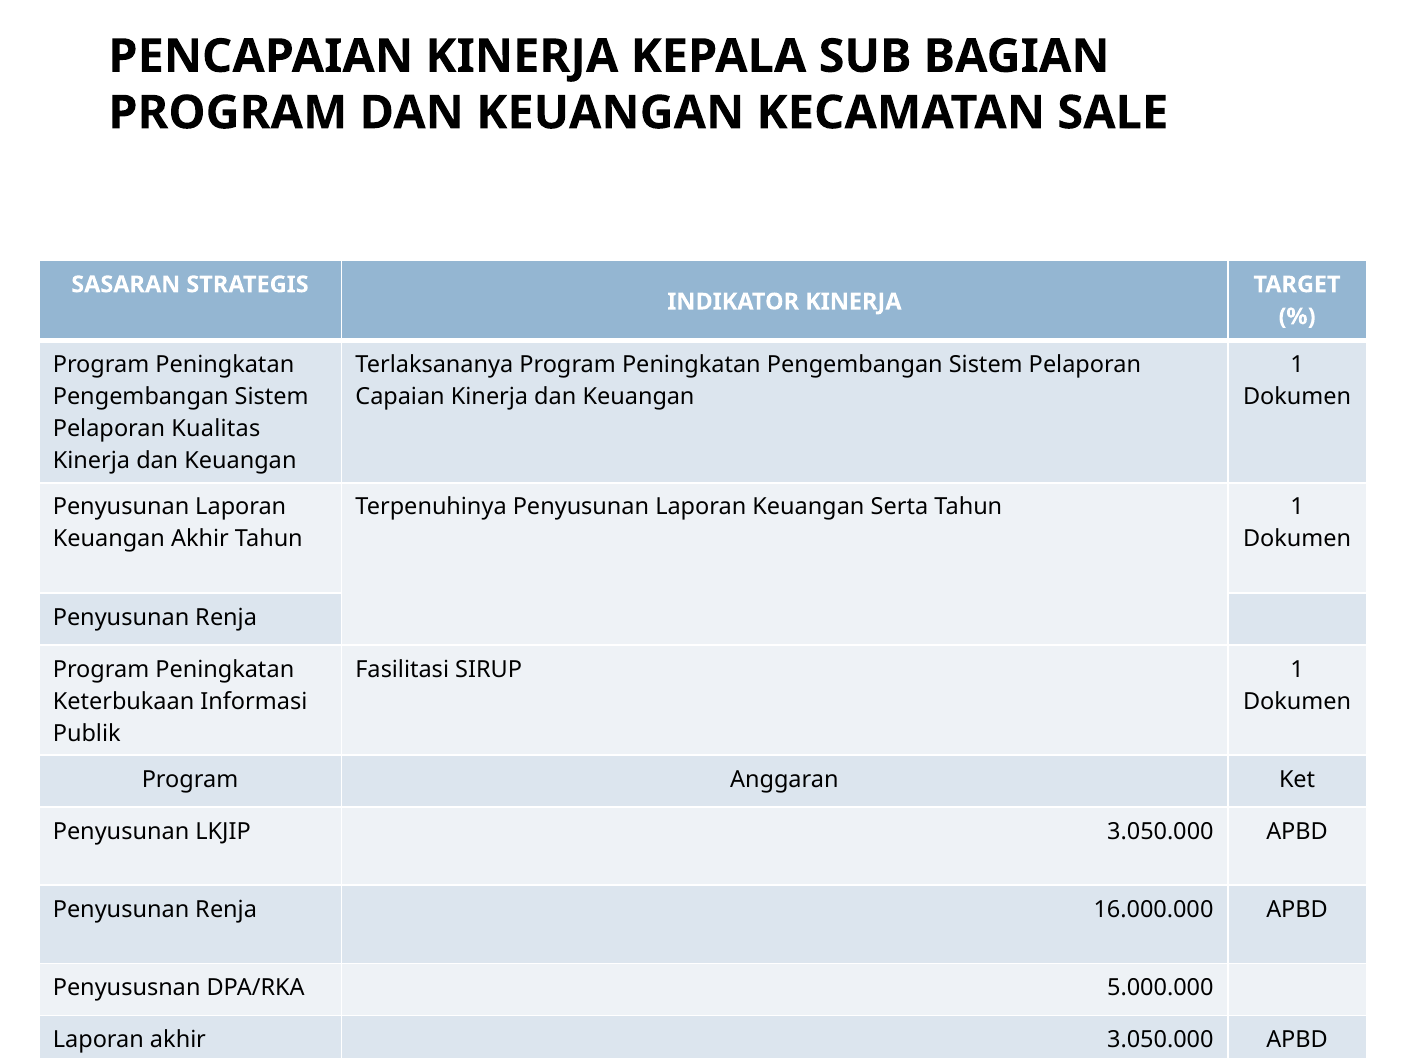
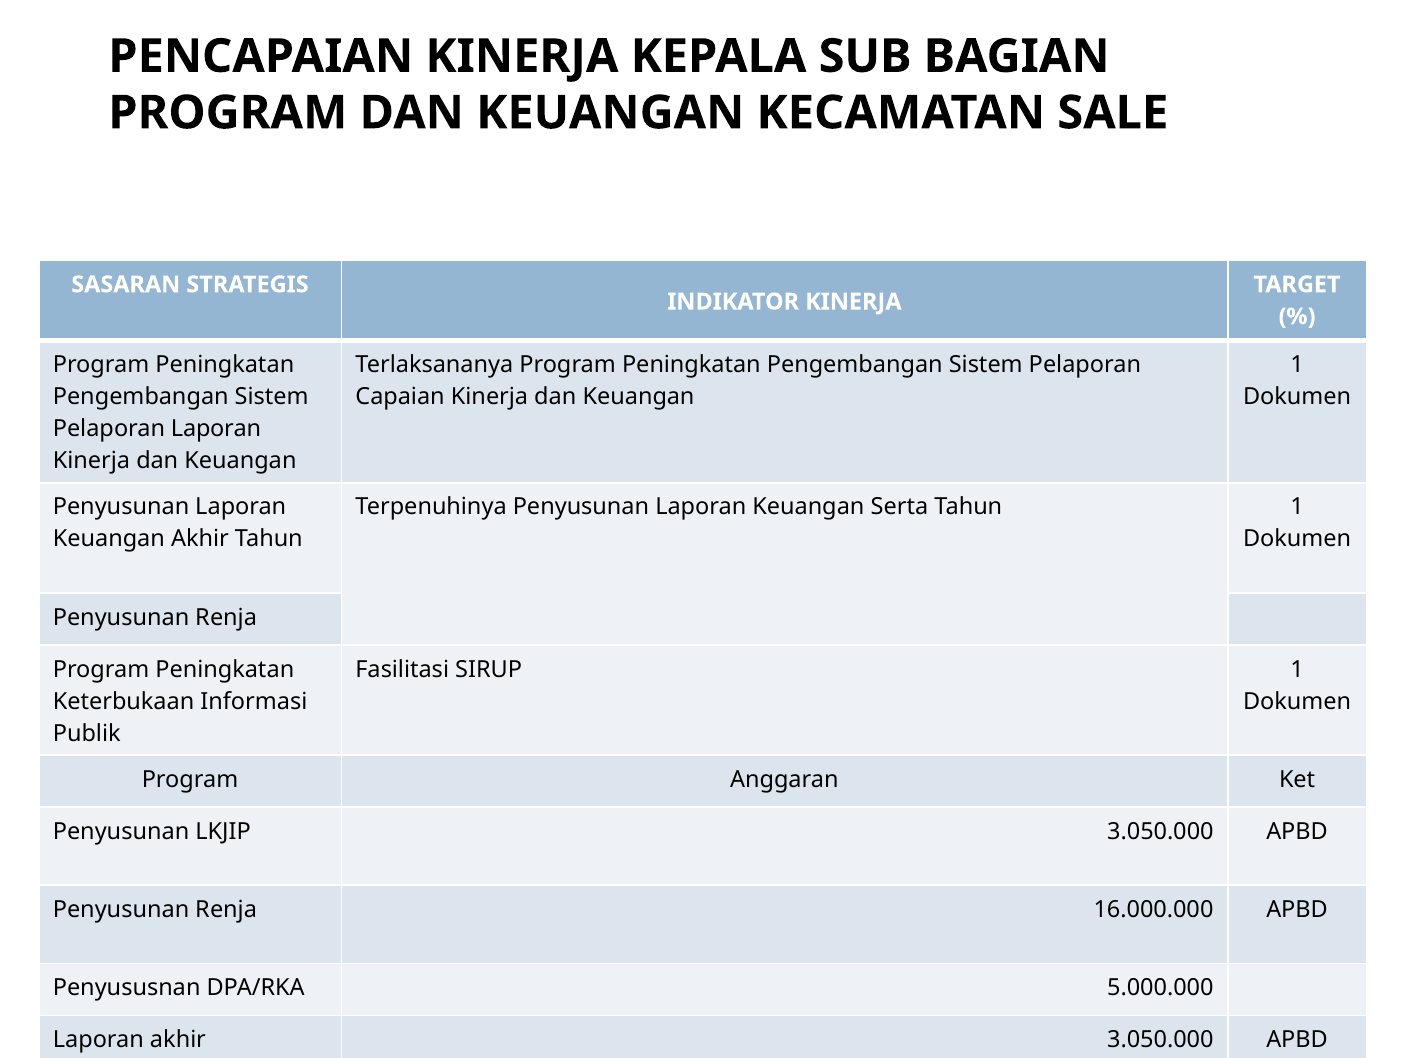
Pelaporan Kualitas: Kualitas -> Laporan
